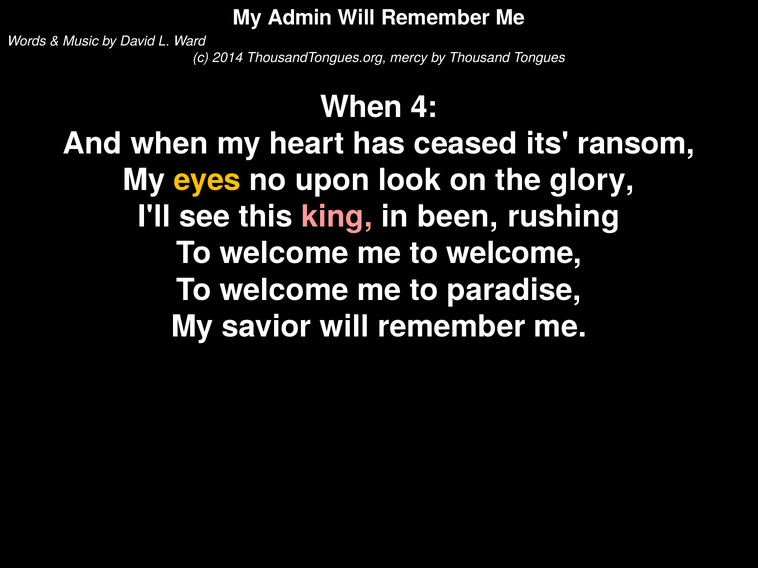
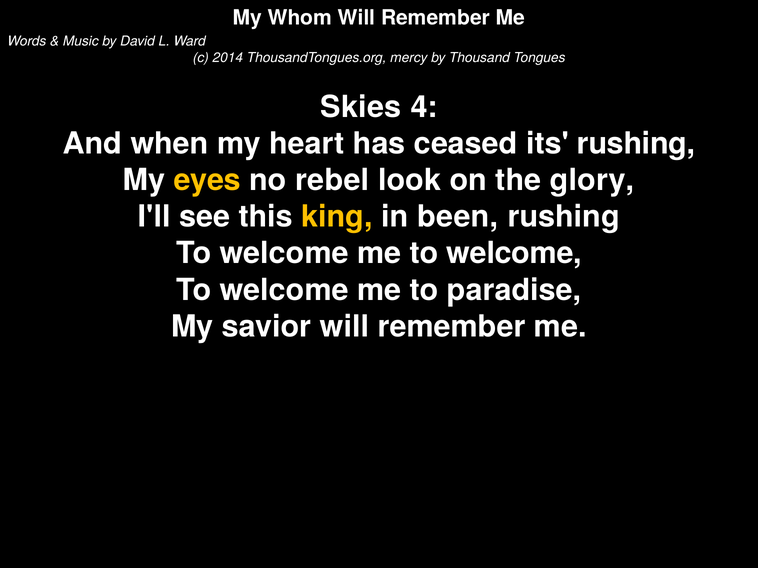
Admin: Admin -> Whom
When at (361, 107): When -> Skies
its ransom: ransom -> rushing
upon: upon -> rebel
king colour: pink -> yellow
